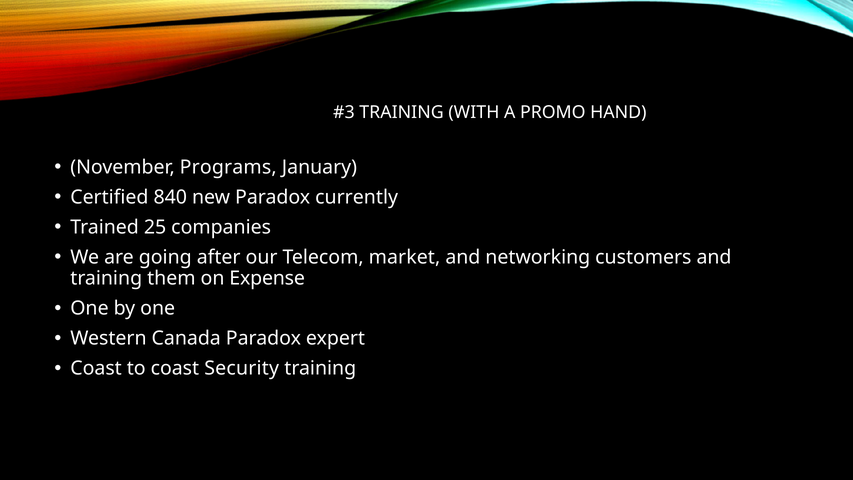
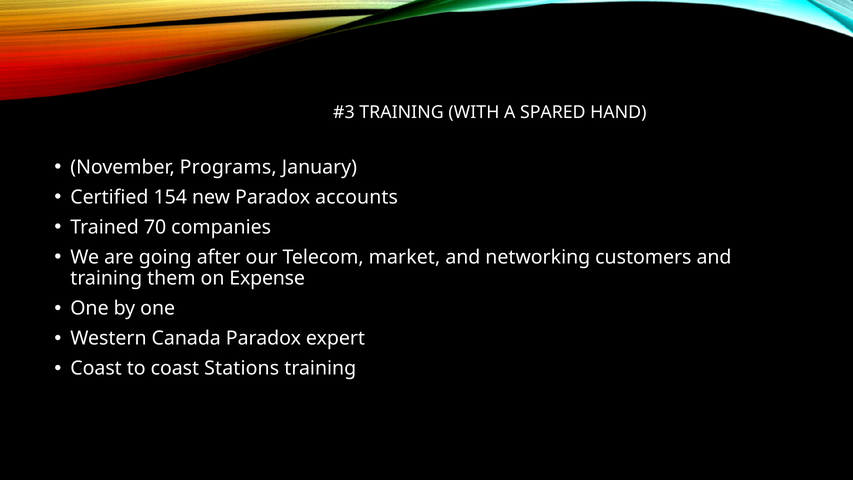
PROMO: PROMO -> SPARED
840: 840 -> 154
currently: currently -> accounts
25: 25 -> 70
Security: Security -> Stations
